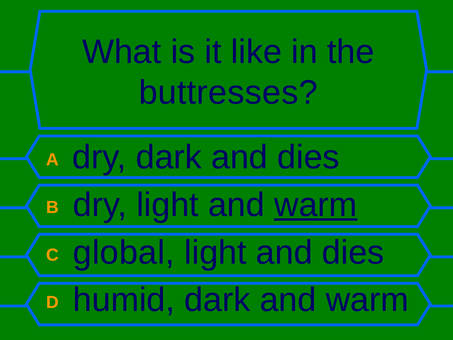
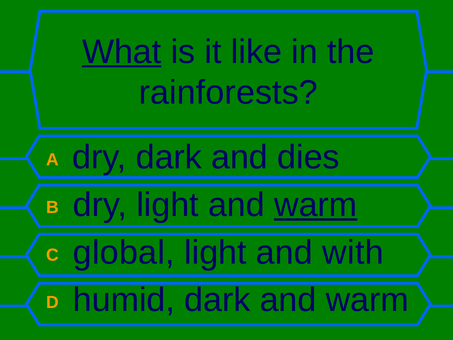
What underline: none -> present
buttresses: buttresses -> rainforests
light and dies: dies -> with
